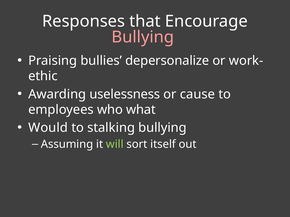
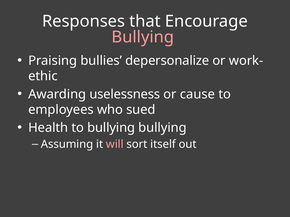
what: what -> sued
Would: Would -> Health
to stalking: stalking -> bullying
will colour: light green -> pink
